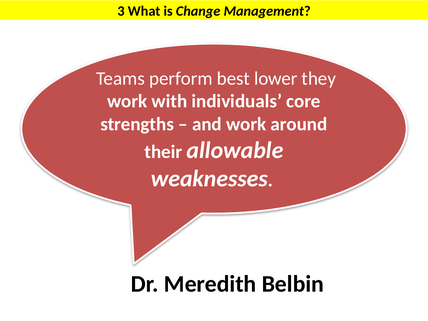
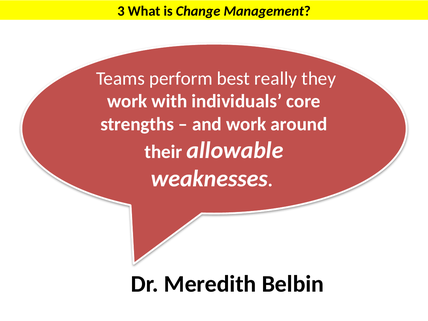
lower: lower -> really
